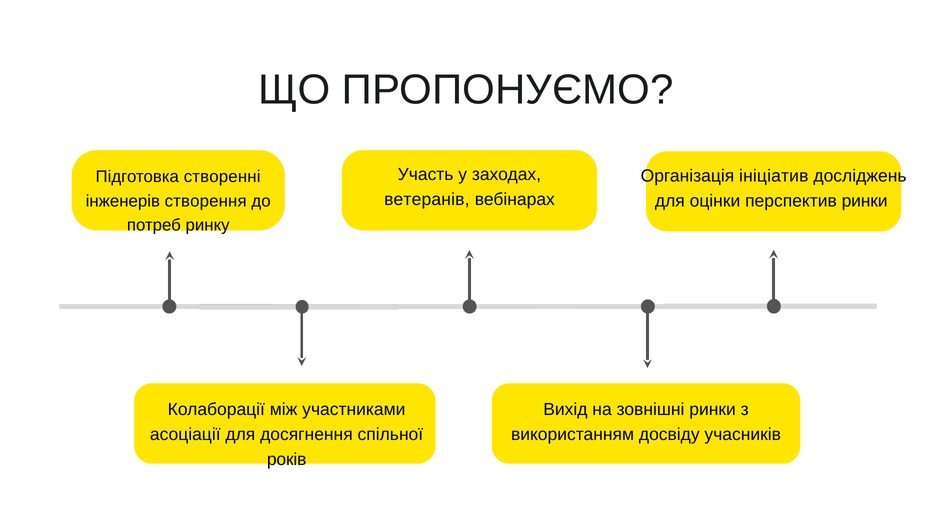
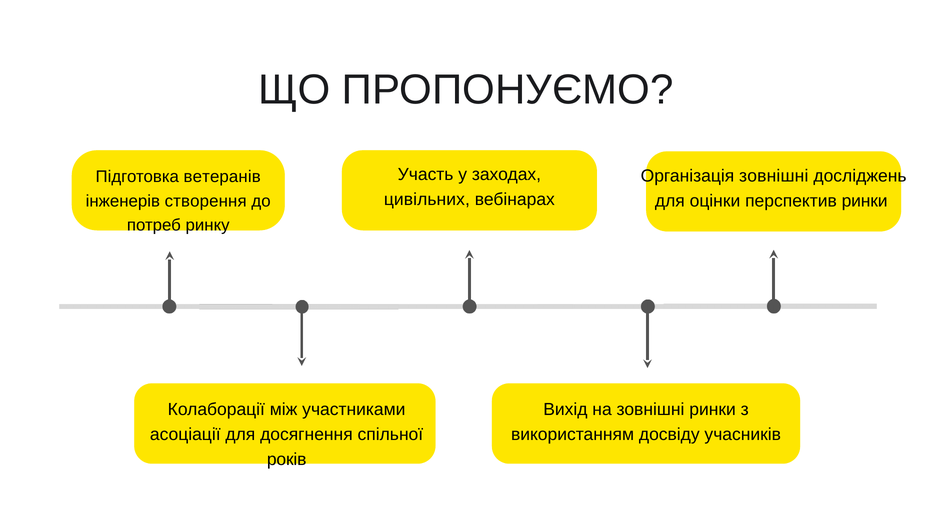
Організація ініціатив: ініціатив -> зовнішні
створенні: створенні -> ветеранів
ветеранів: ветеранів -> цивільних
